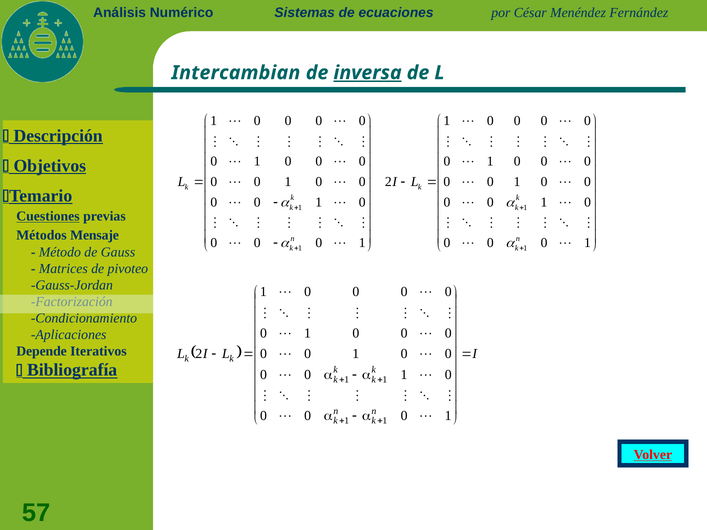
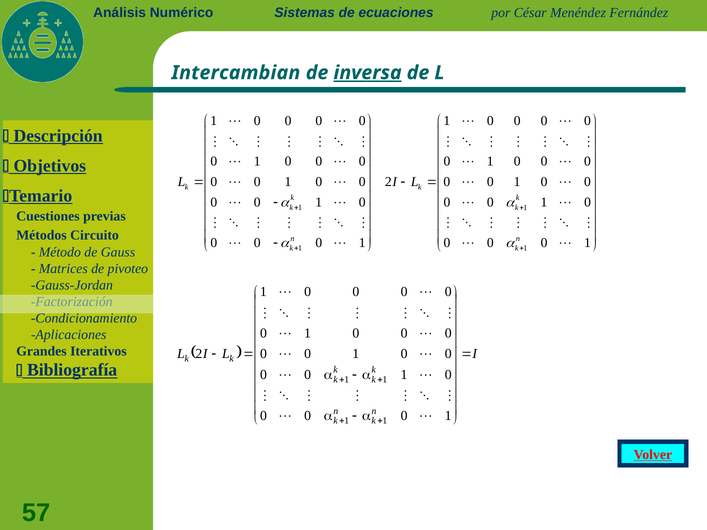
Cuestiones underline: present -> none
Mensaje: Mensaje -> Circuito
Depende: Depende -> Grandes
